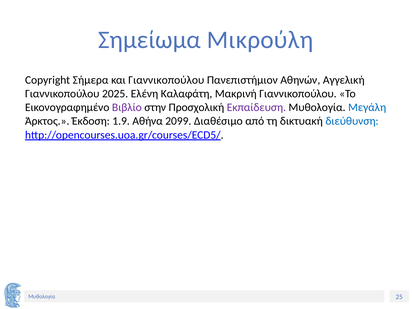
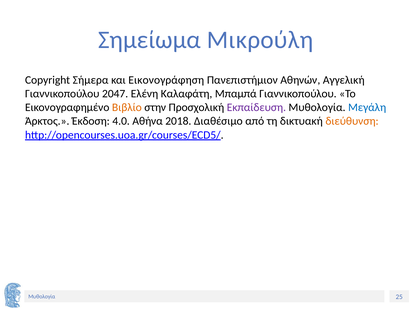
και Γιαννικοπούλου: Γιαννικοπούλου -> Εικονογράφηση
2025: 2025 -> 2047
Μακρινή: Μακρινή -> Μπαμπά
Βιβλίο colour: purple -> orange
1.9: 1.9 -> 4.0
2099: 2099 -> 2018
διεύθυνση colour: blue -> orange
